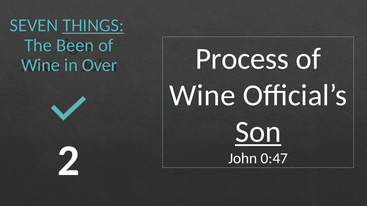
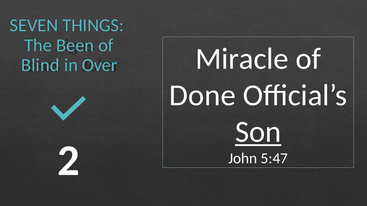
THINGS underline: present -> none
Process: Process -> Miracle
Wine at (41, 65): Wine -> Blind
Wine at (202, 96): Wine -> Done
0:47: 0:47 -> 5:47
